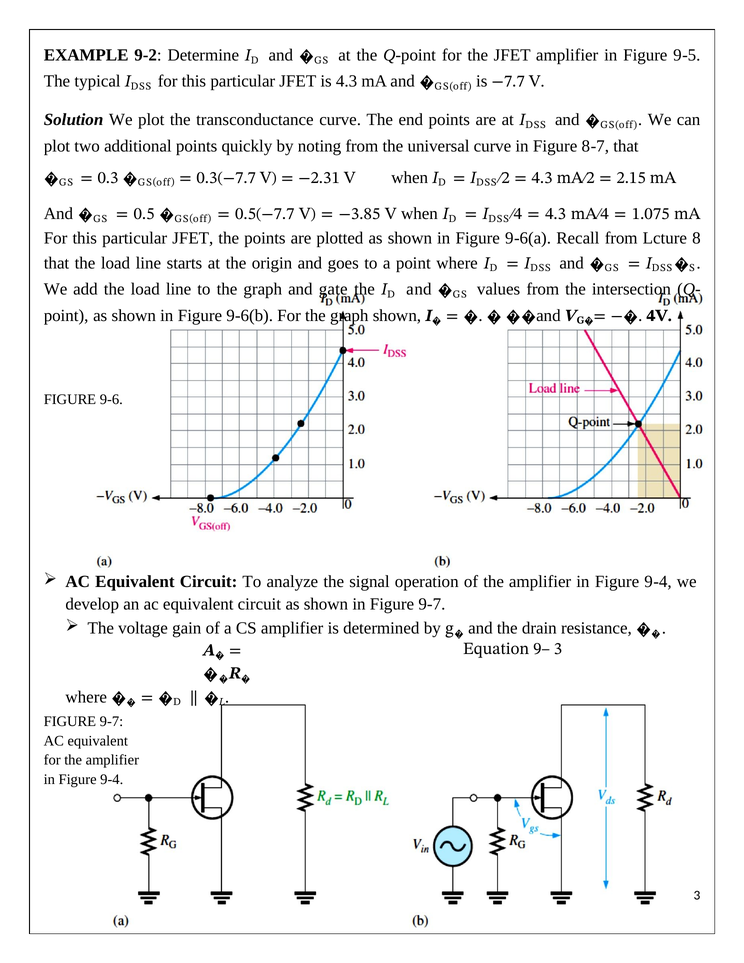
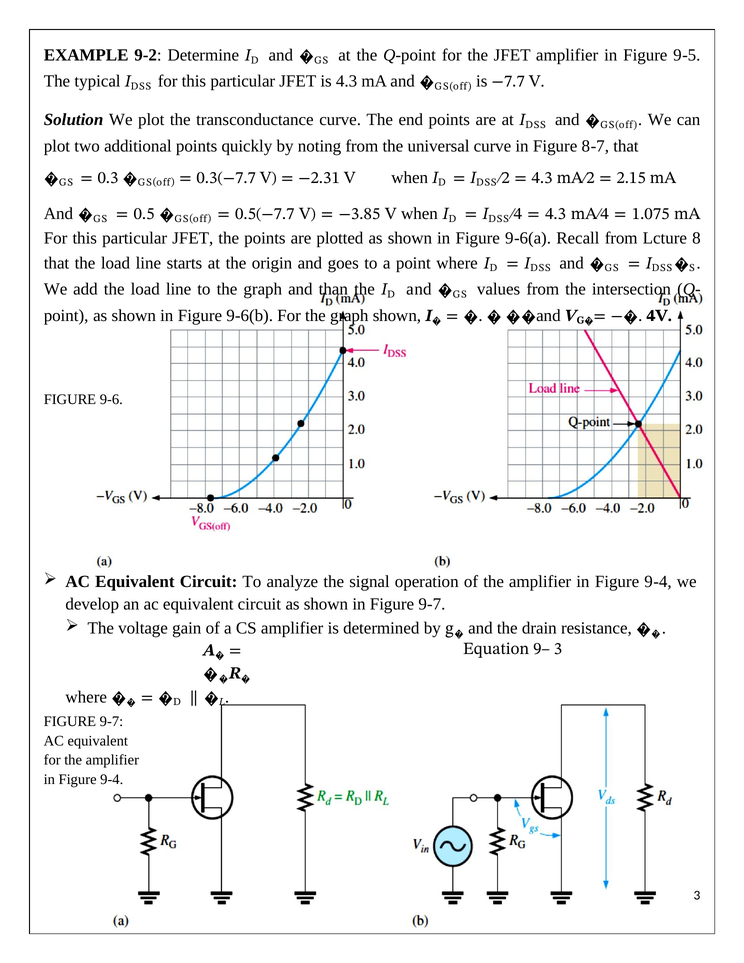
gate: gate -> than
